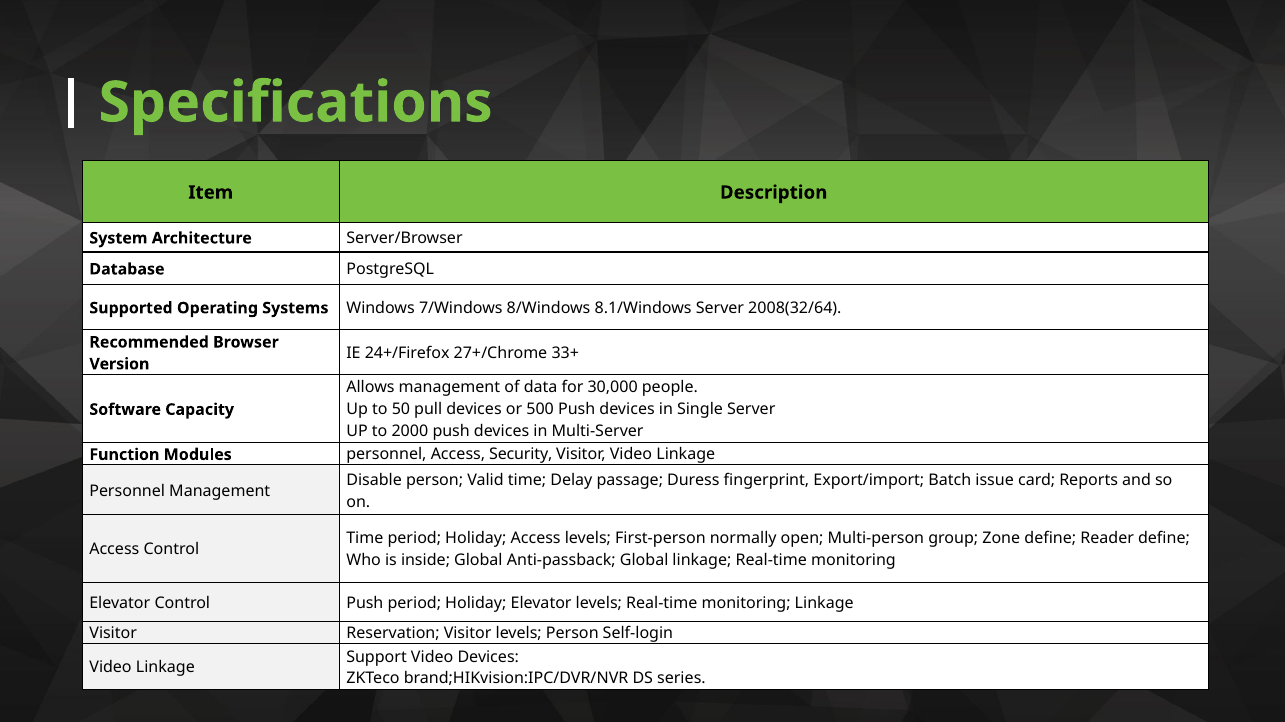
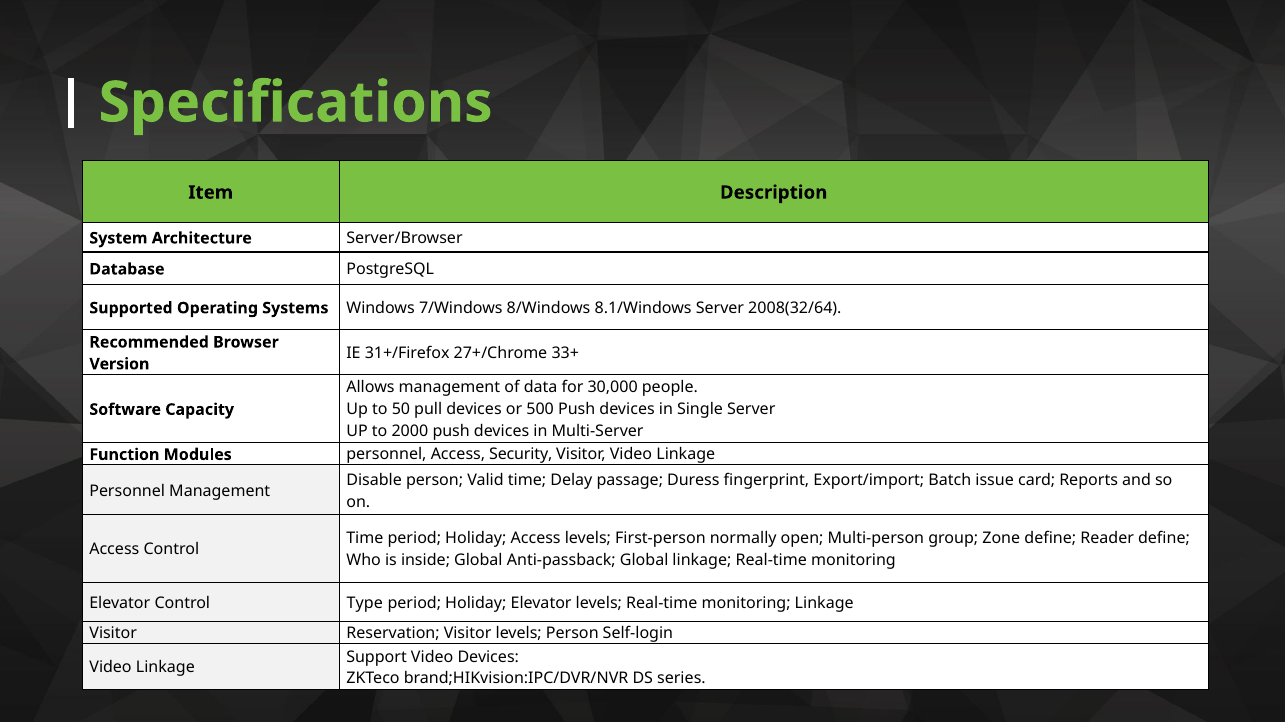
24+/Firefox: 24+/Firefox -> 31+/Firefox
Control Push: Push -> Type
